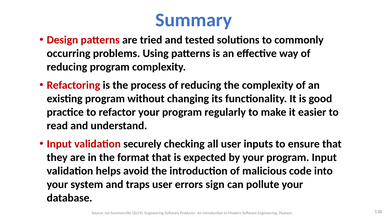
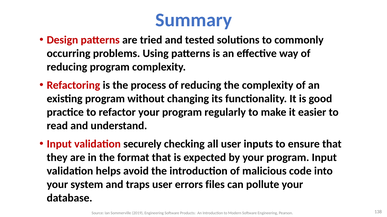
sign: sign -> files
